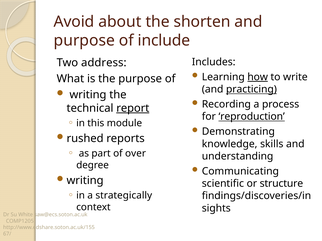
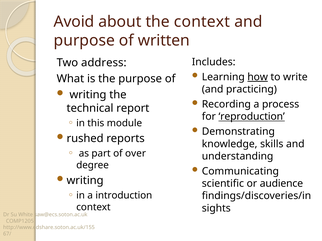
the shorten: shorten -> context
include: include -> written
practicing underline: present -> none
report underline: present -> none
structure: structure -> audience
strategically: strategically -> introduction
